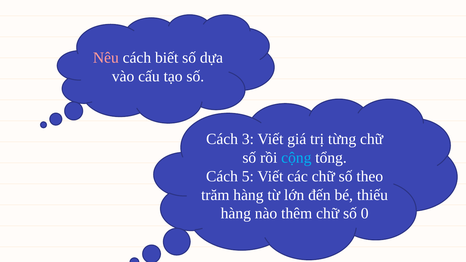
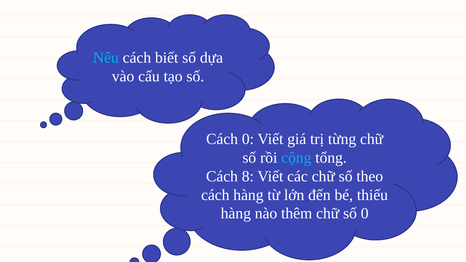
Nêu colour: pink -> light blue
Cách 3: 3 -> 0
5: 5 -> 8
trăm at (215, 195): trăm -> cách
